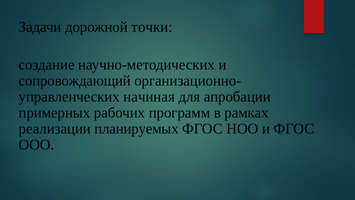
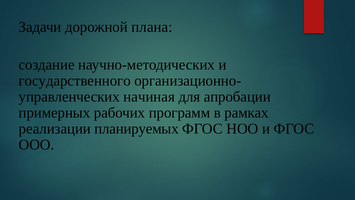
точки: точки -> плана
сопровождающий: сопровождающий -> государственного
